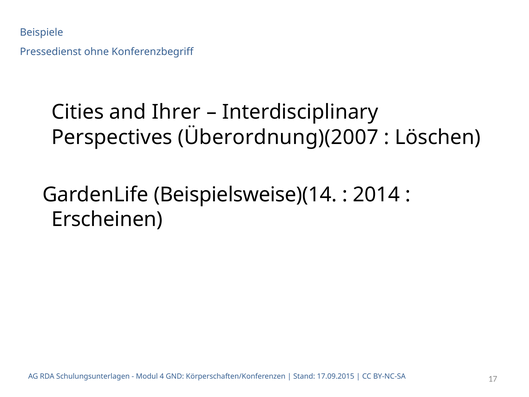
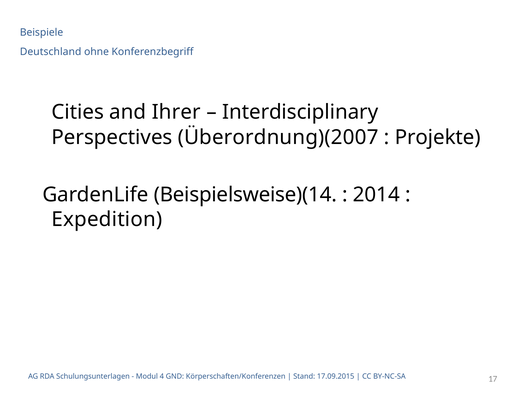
Pressedienst: Pressedienst -> Deutschland
Löschen: Löschen -> Projekte
Erscheinen: Erscheinen -> Expedition
